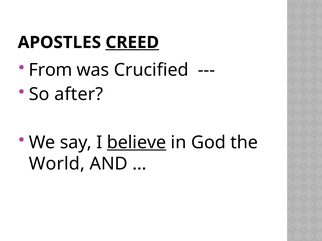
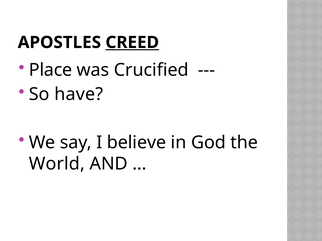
From: From -> Place
after: after -> have
believe underline: present -> none
